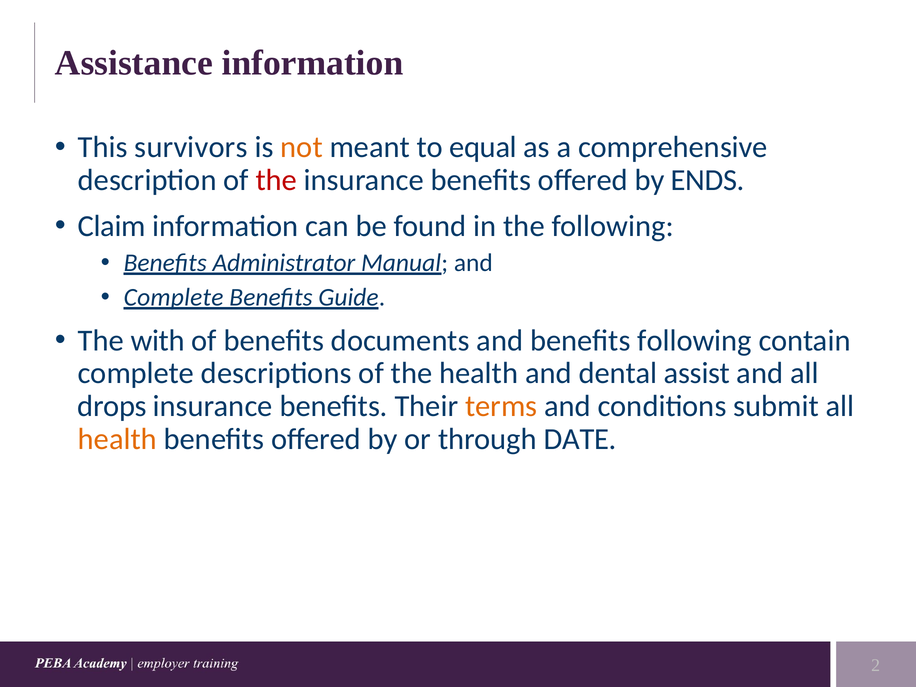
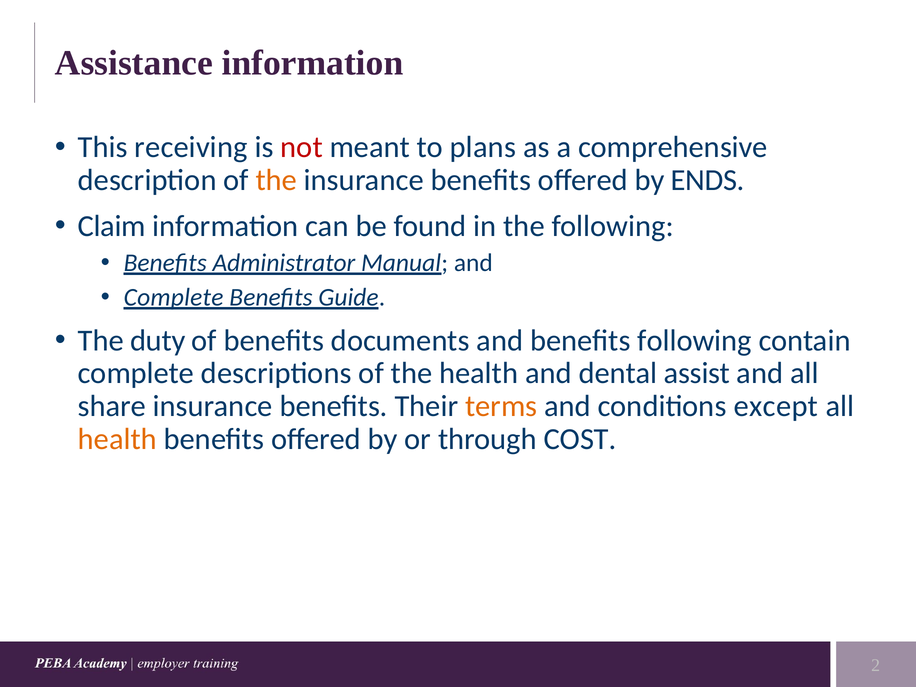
survivors: survivors -> receiving
not colour: orange -> red
equal: equal -> plans
the at (276, 180) colour: red -> orange
with: with -> duty
drops: drops -> share
submit: submit -> except
DATE: DATE -> COST
